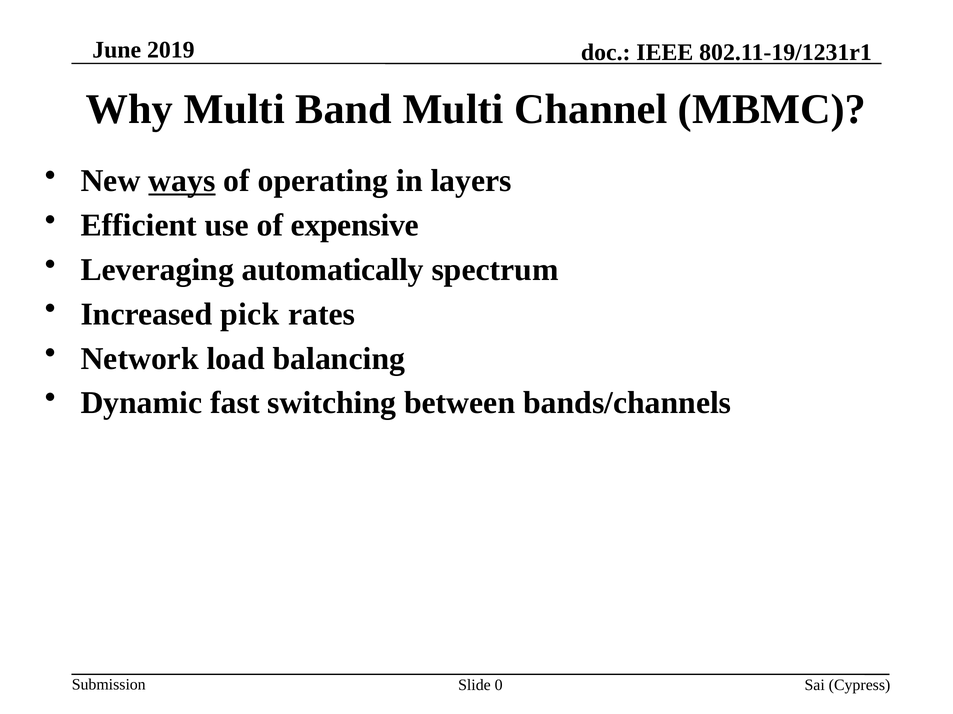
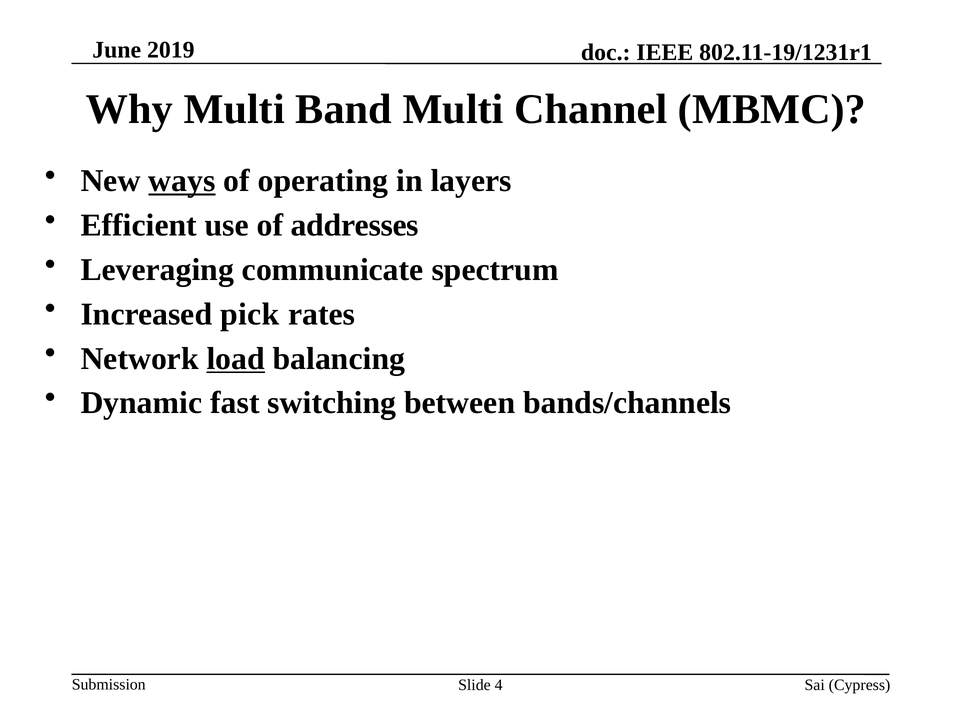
expensive: expensive -> addresses
automatically: automatically -> communicate
load underline: none -> present
0: 0 -> 4
